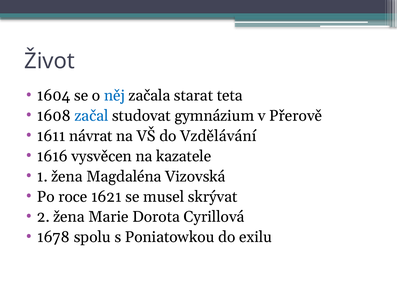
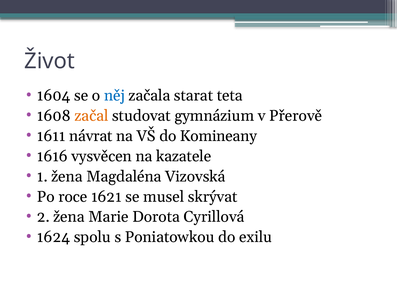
začal colour: blue -> orange
Vzdělávání: Vzdělávání -> Komineany
1678: 1678 -> 1624
